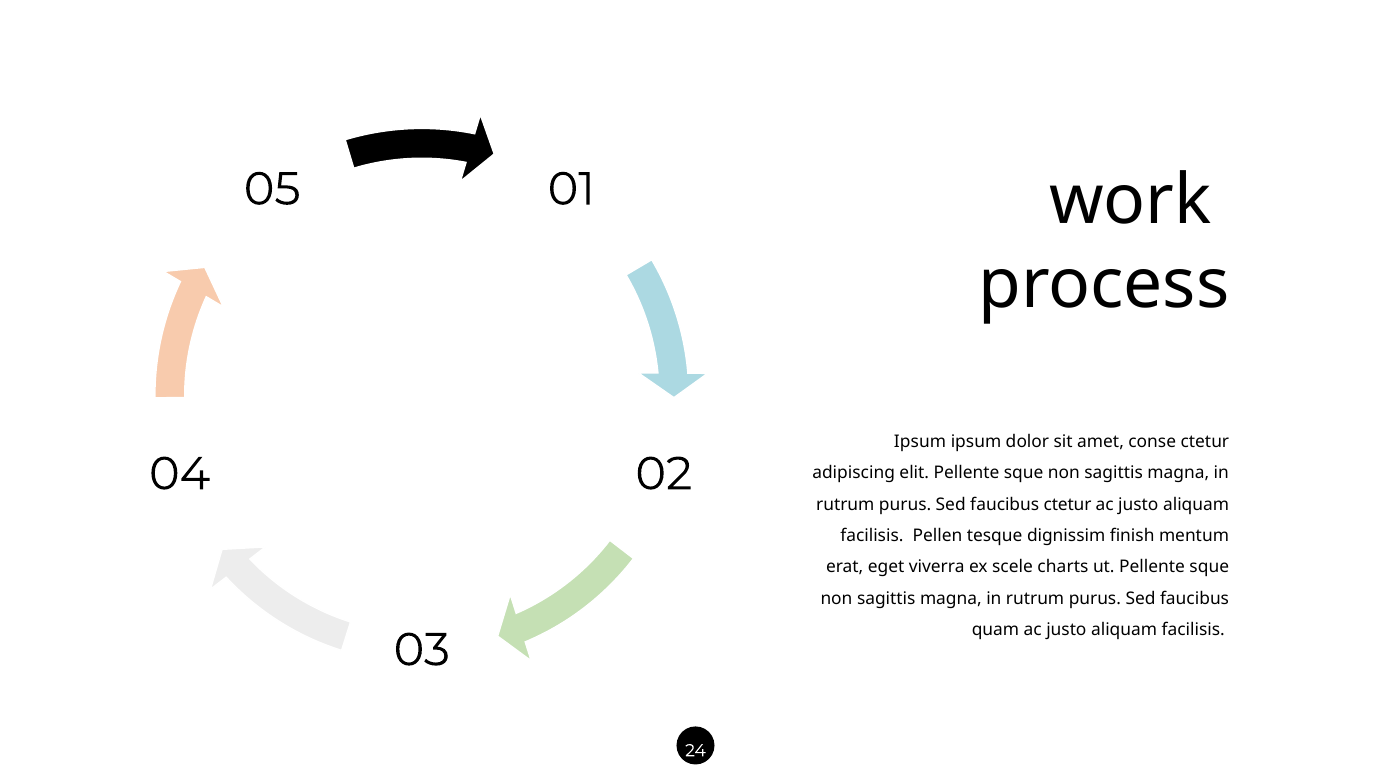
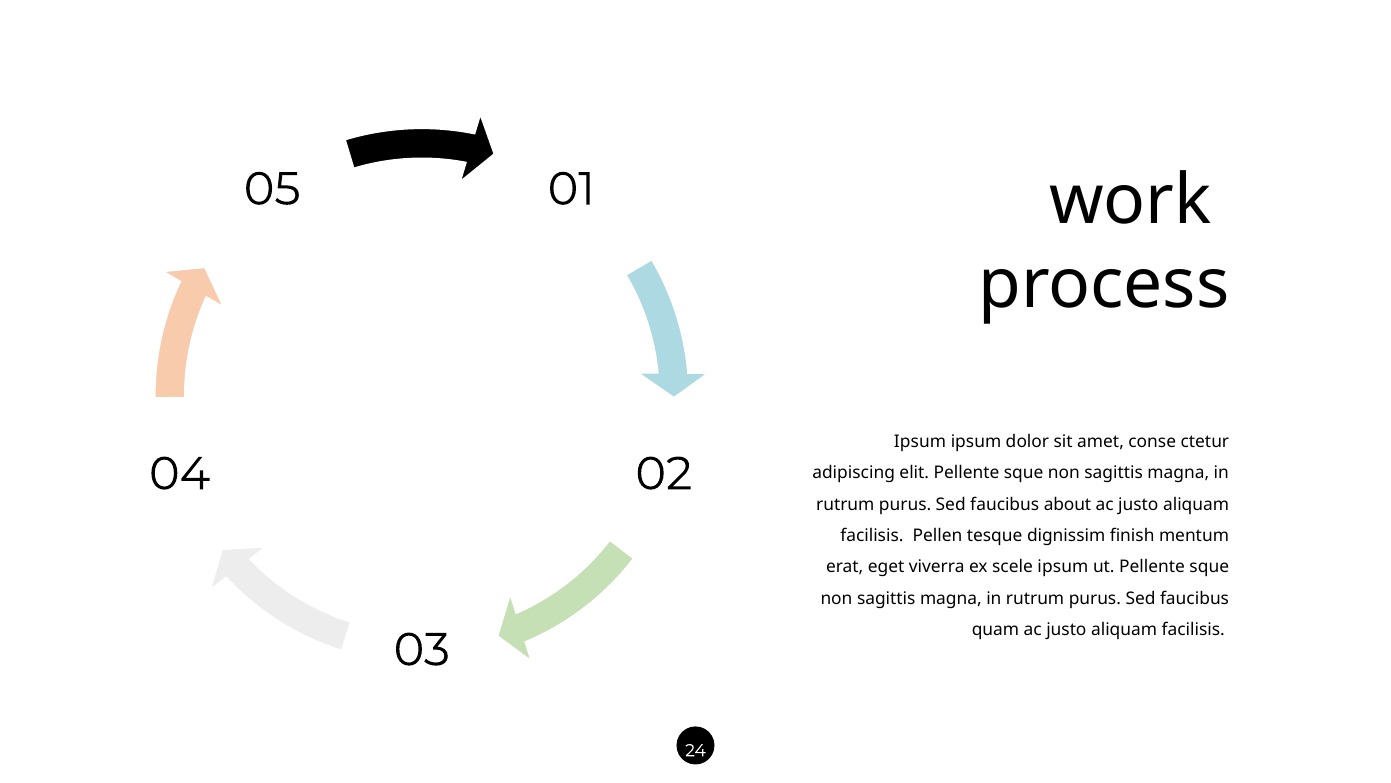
faucibus ctetur: ctetur -> about
scele charts: charts -> ipsum
